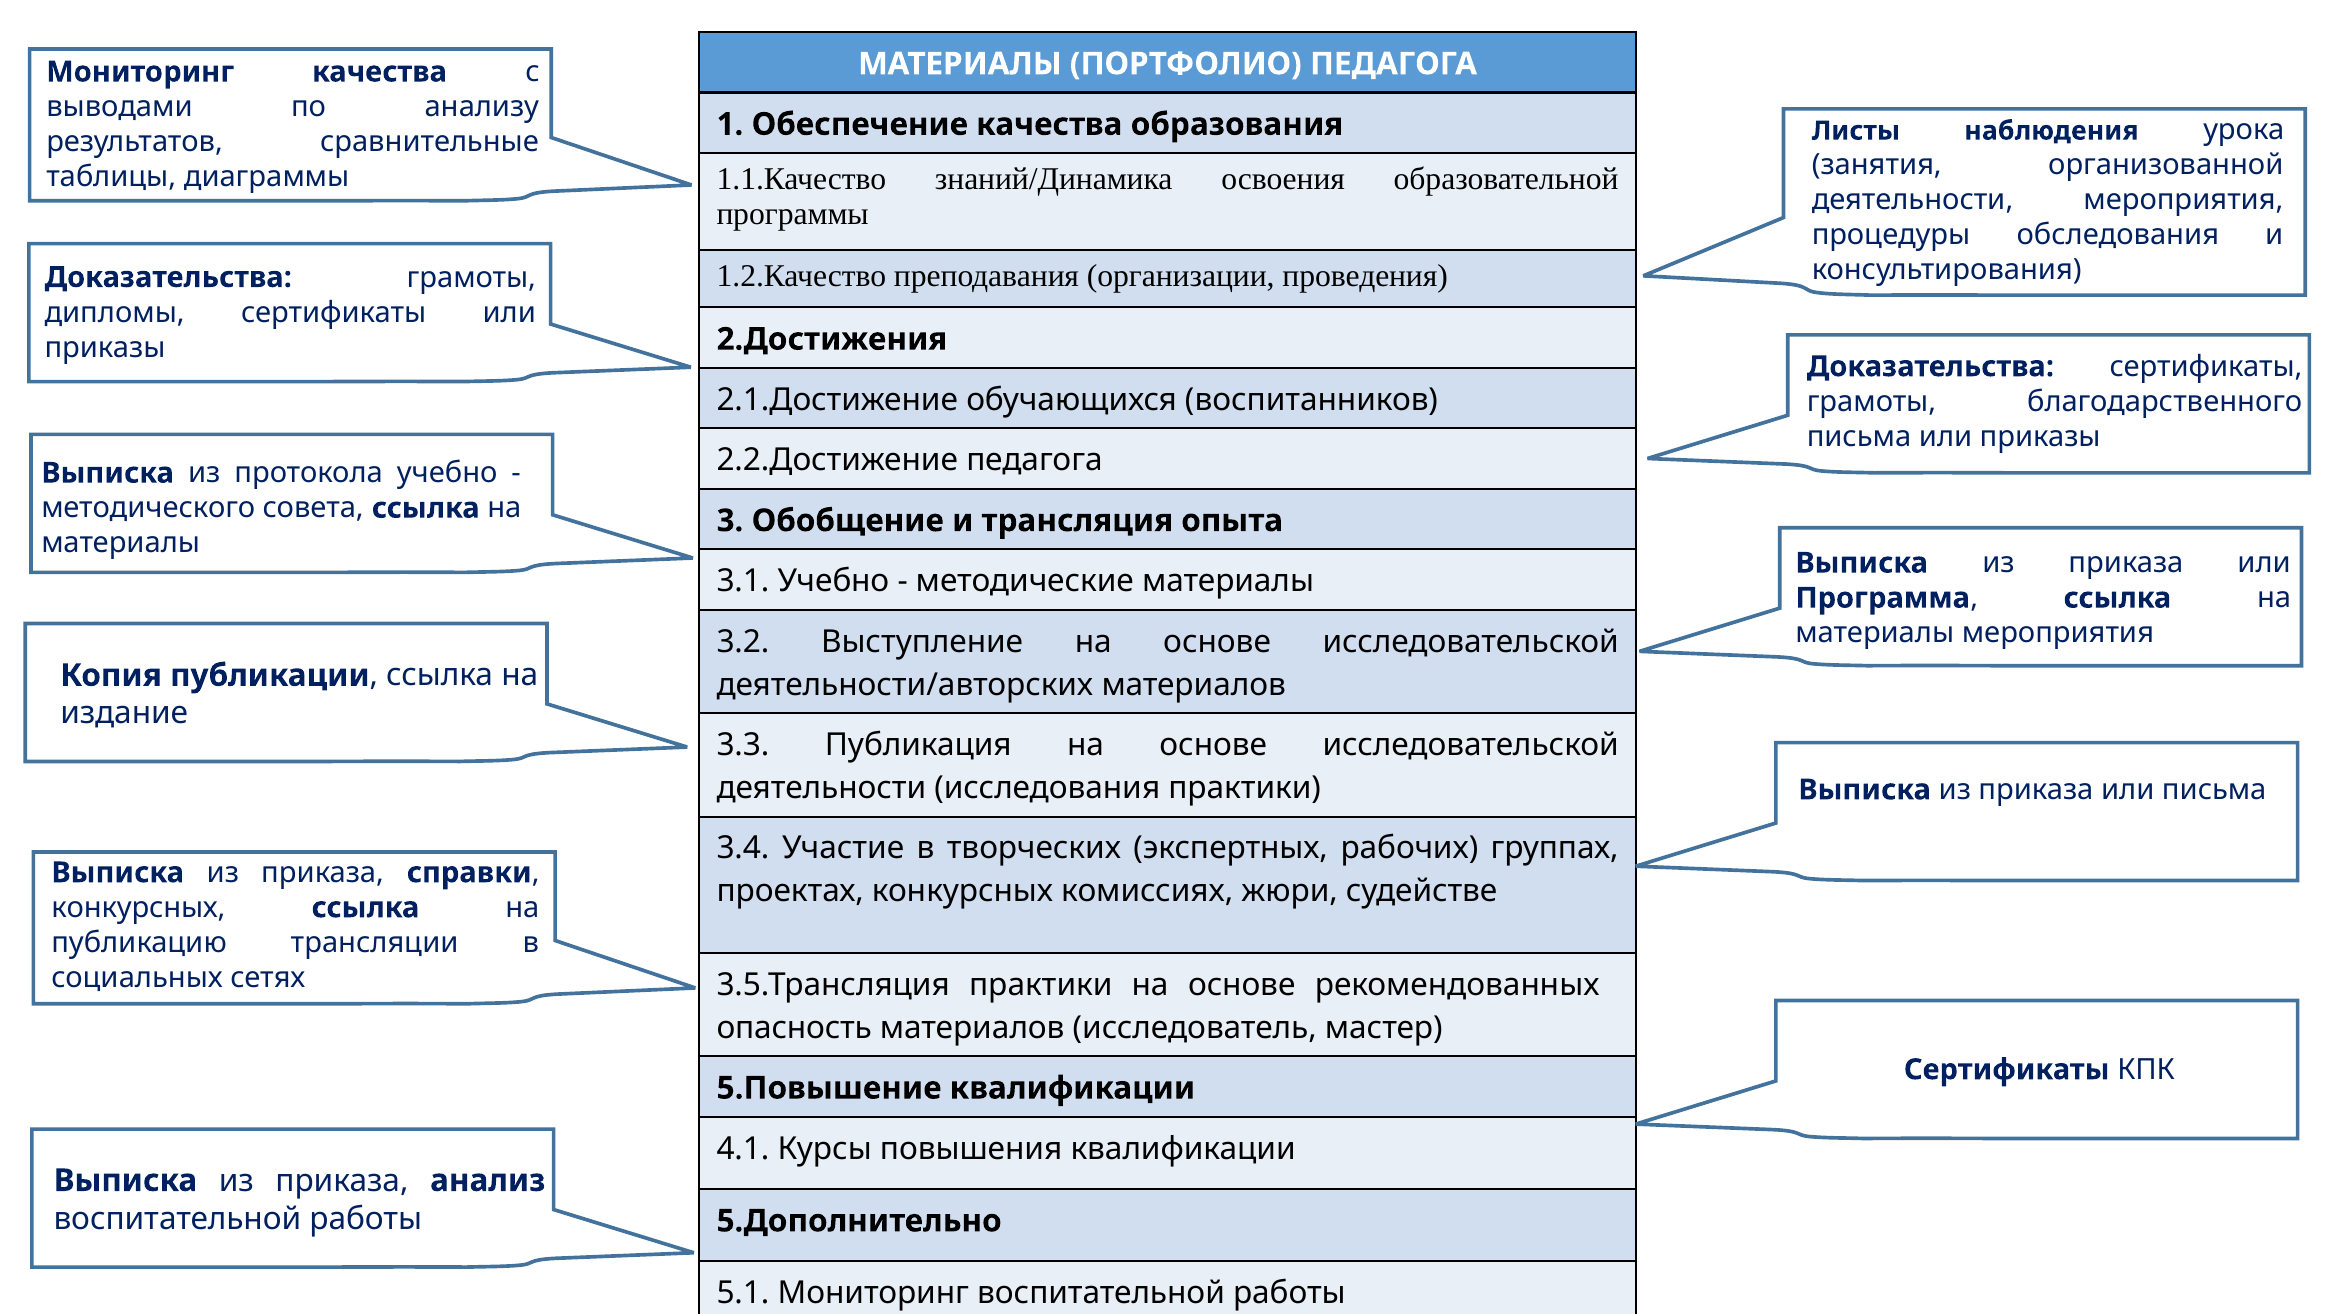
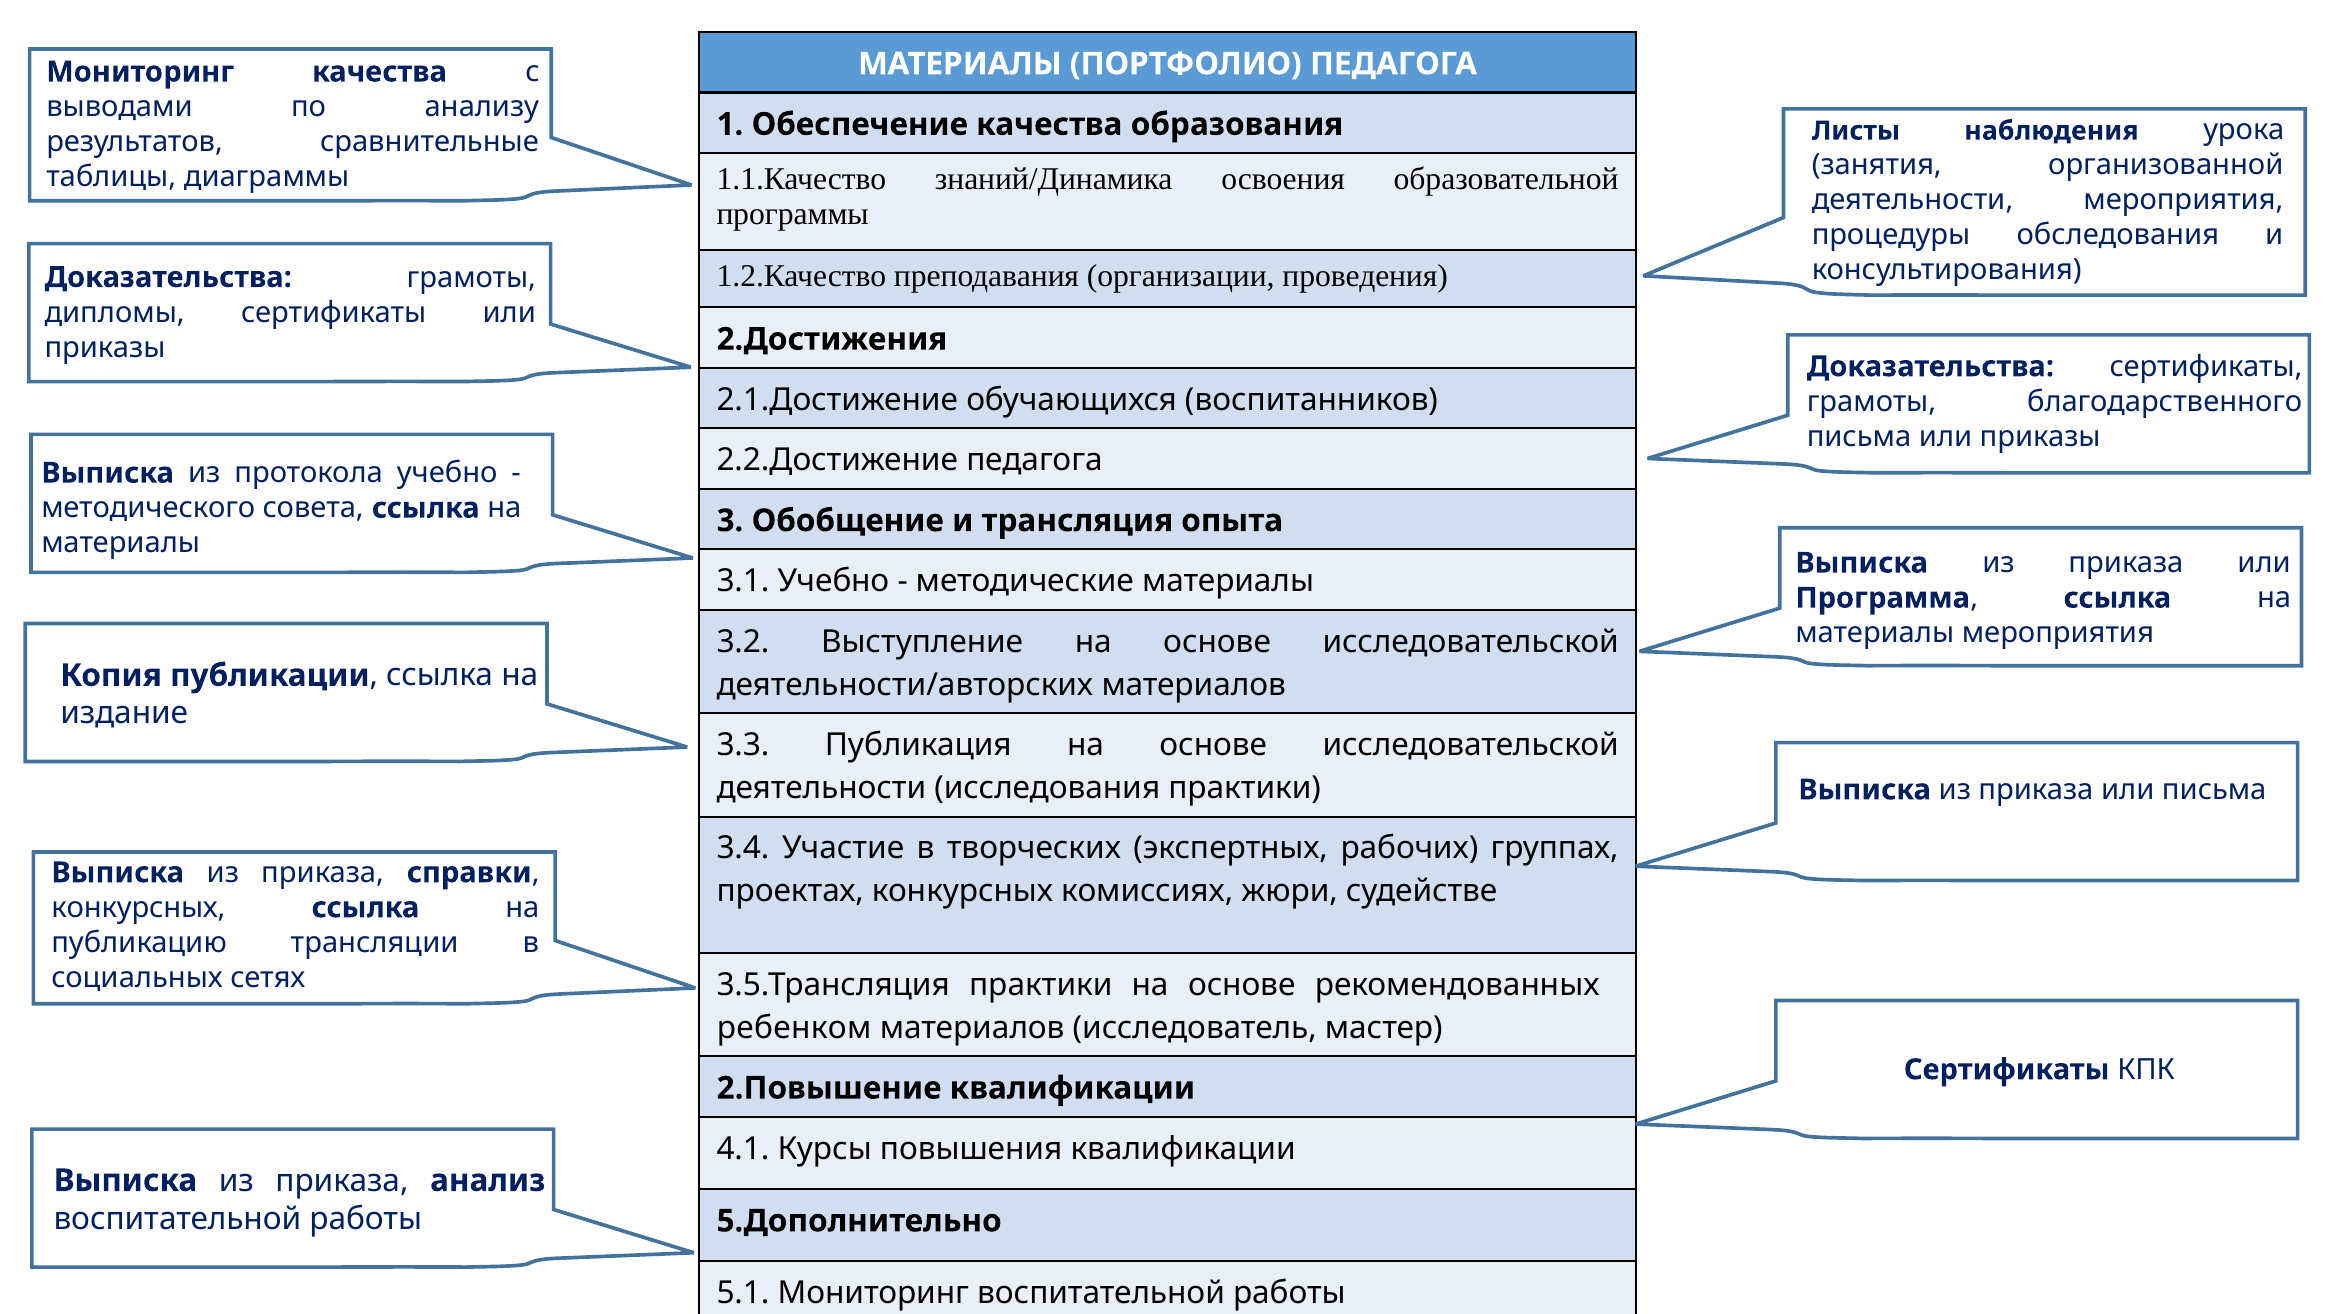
опасность: опасность -> ребенком
5.Повышение: 5.Повышение -> 2.Повышение
